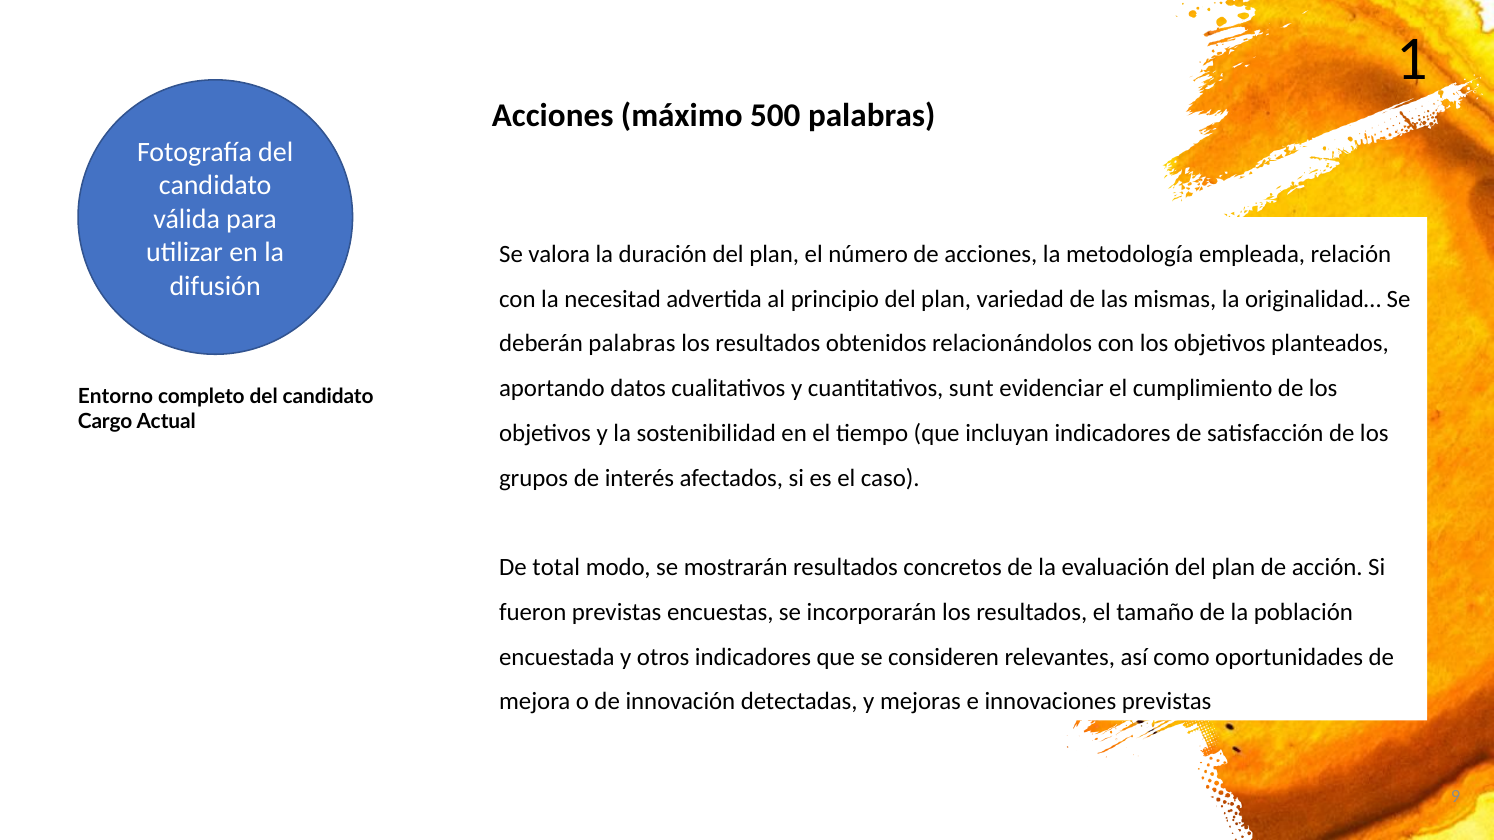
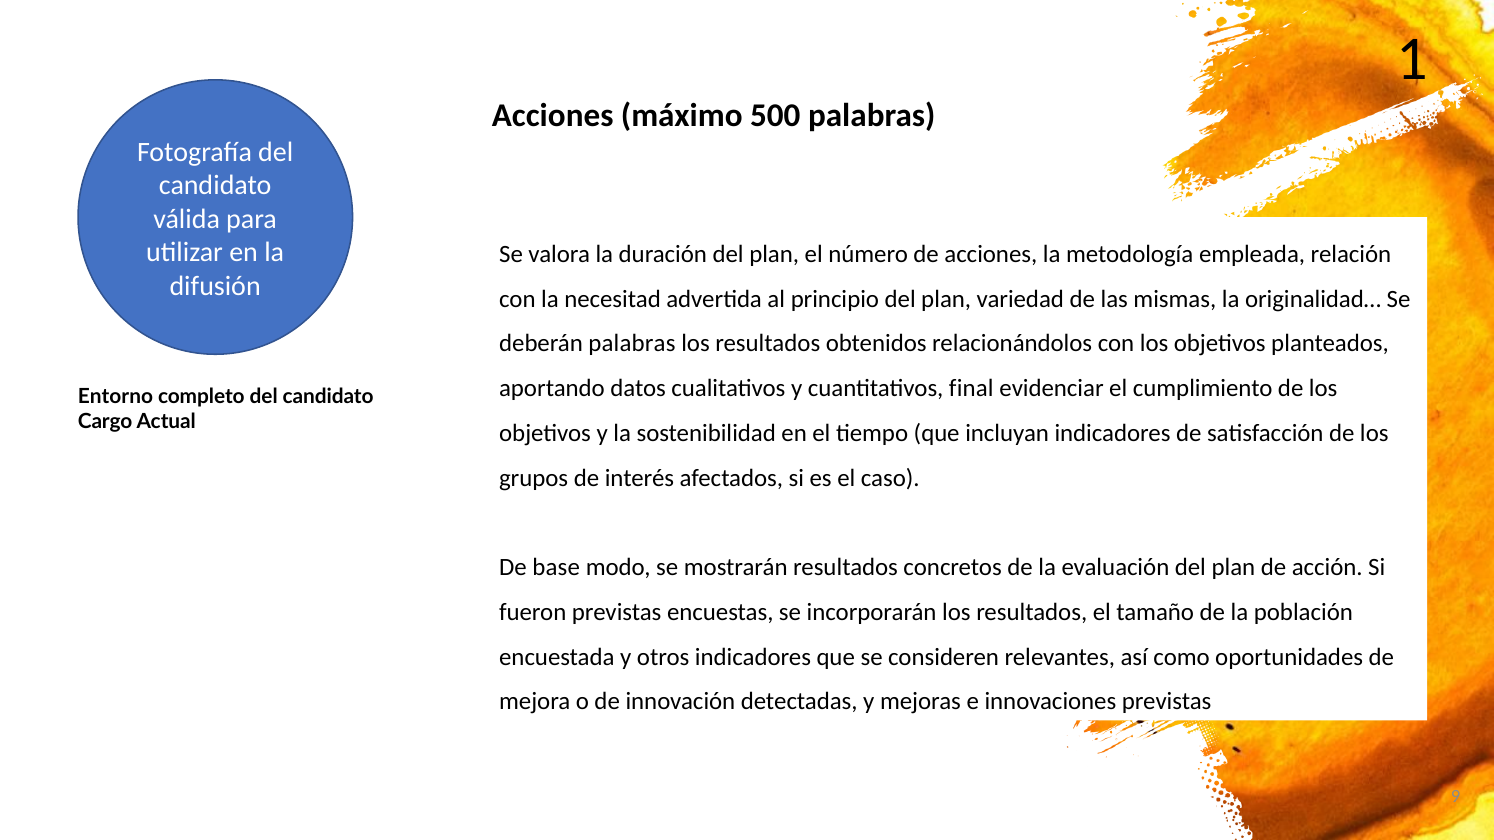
sunt: sunt -> final
total: total -> base
